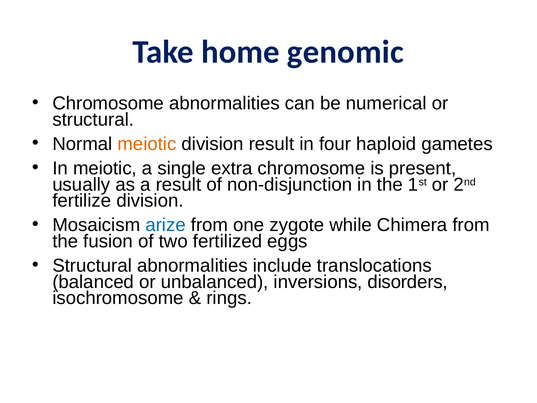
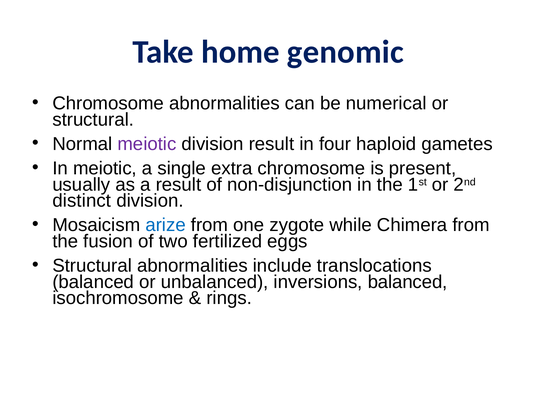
meiotic at (147, 144) colour: orange -> purple
fertilize: fertilize -> distinct
inversions disorders: disorders -> balanced
